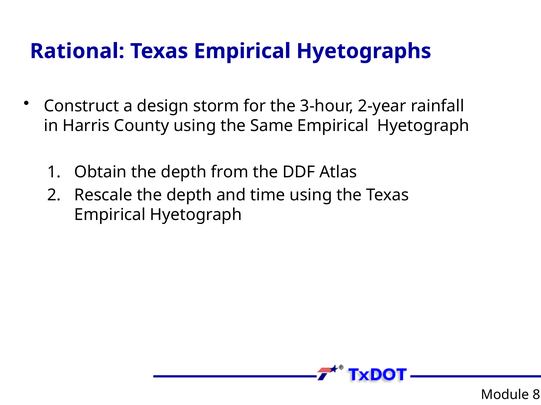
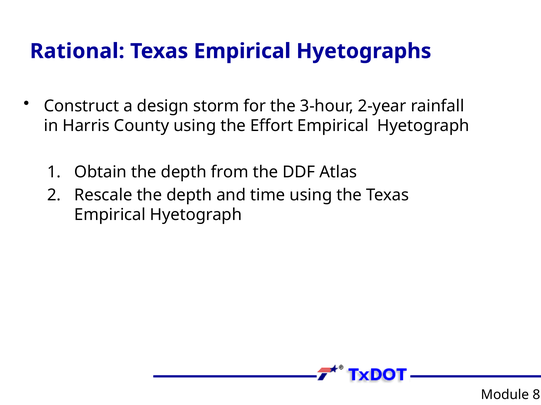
Same: Same -> Effort
